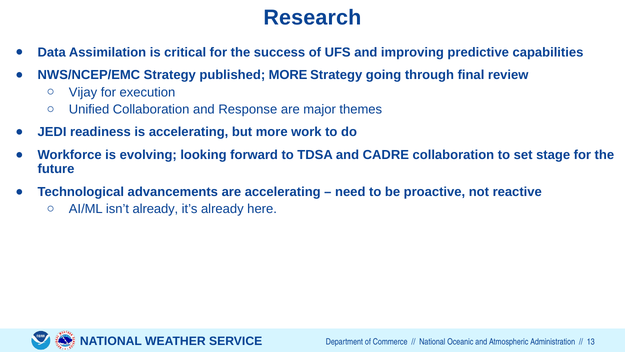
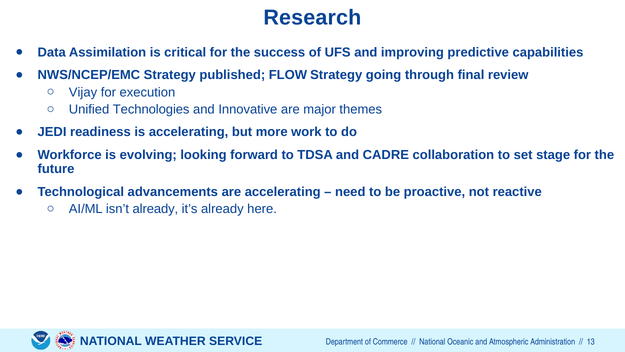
published MORE: MORE -> FLOW
Unified Collaboration: Collaboration -> Technologies
Response: Response -> Innovative
